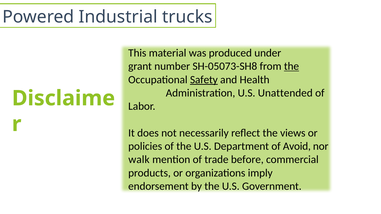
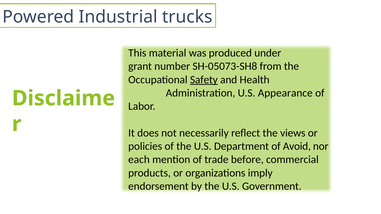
the at (291, 66) underline: present -> none
Unattended: Unattended -> Appearance
walk: walk -> each
